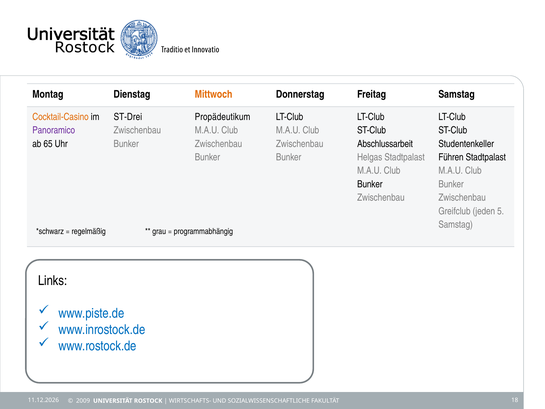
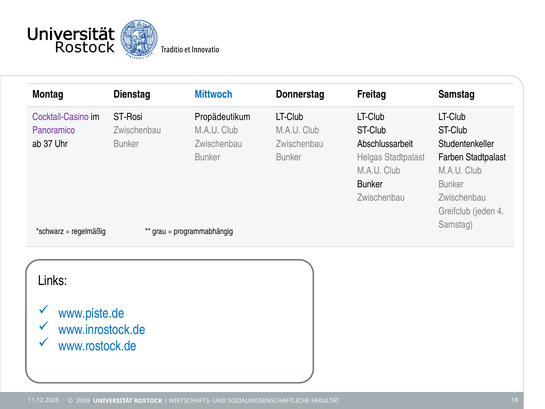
Mittwoch colour: orange -> blue
Cocktail-Casino colour: orange -> purple
ST-Drei: ST-Drei -> ST-Rosi
65: 65 -> 37
Führen: Führen -> Farben
5: 5 -> 4
